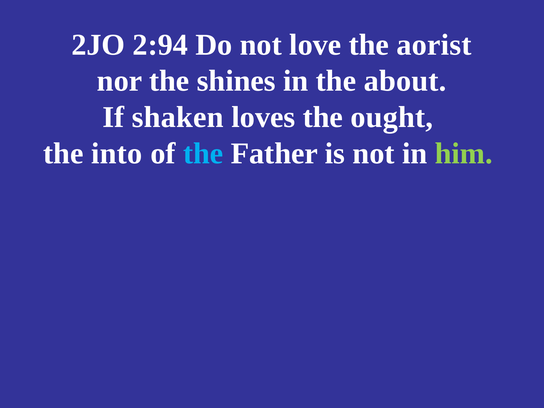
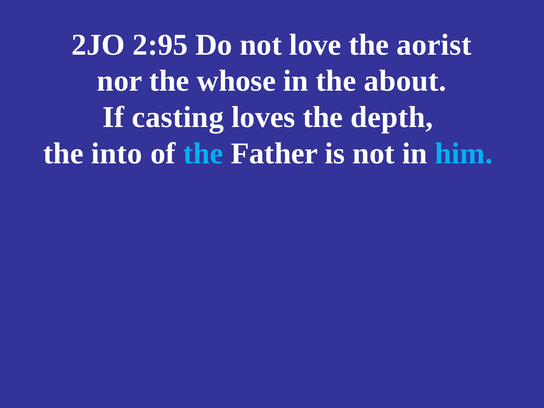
2:94: 2:94 -> 2:95
shines: shines -> whose
shaken: shaken -> casting
ought: ought -> depth
him colour: light green -> light blue
